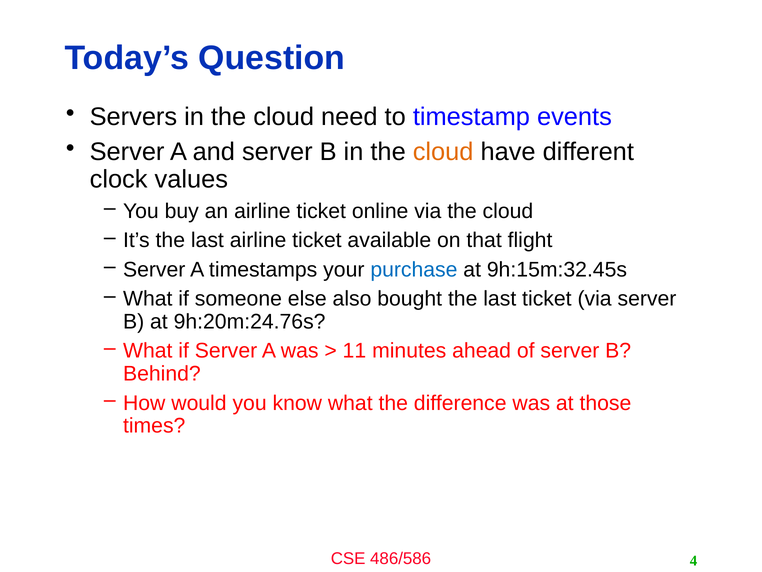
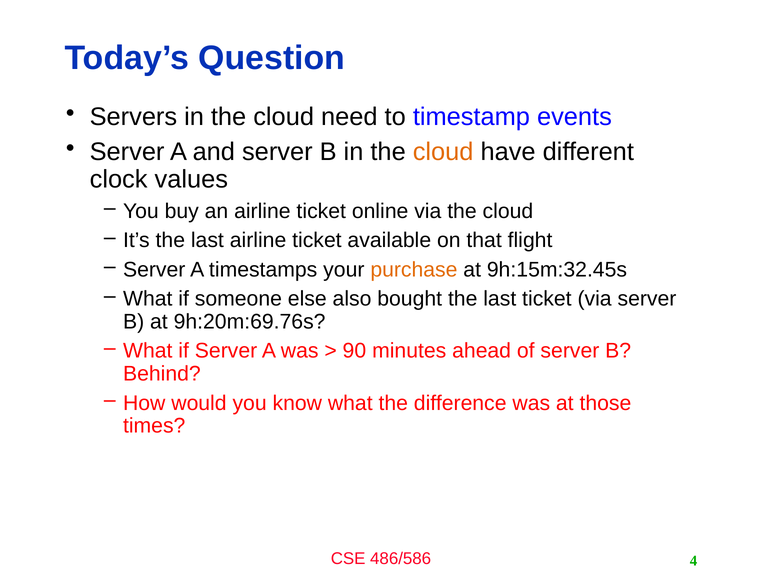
purchase colour: blue -> orange
9h:20m:24.76s: 9h:20m:24.76s -> 9h:20m:69.76s
11: 11 -> 90
